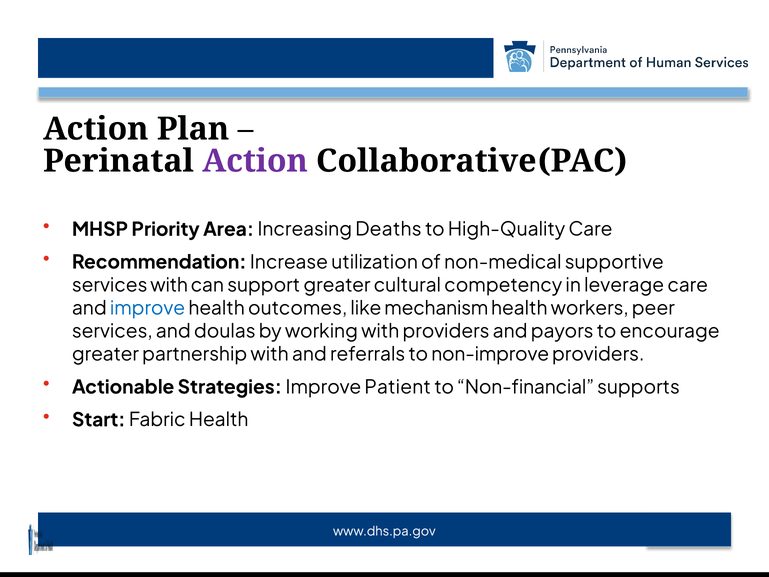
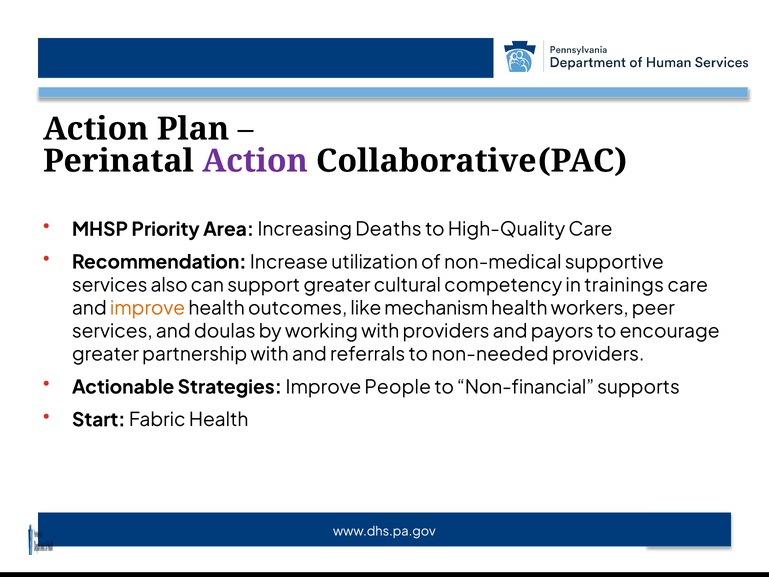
services with: with -> also
leverage: leverage -> trainings
improve at (148, 308) colour: blue -> orange
non-improve: non-improve -> non-needed
Patient: Patient -> People
